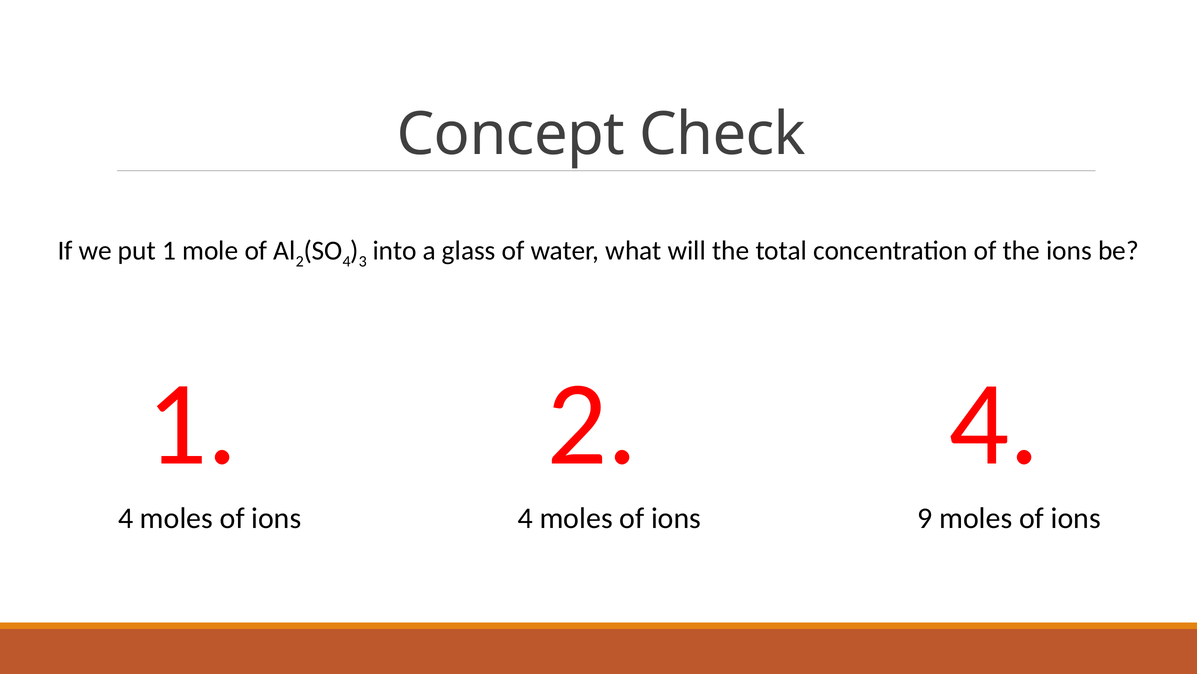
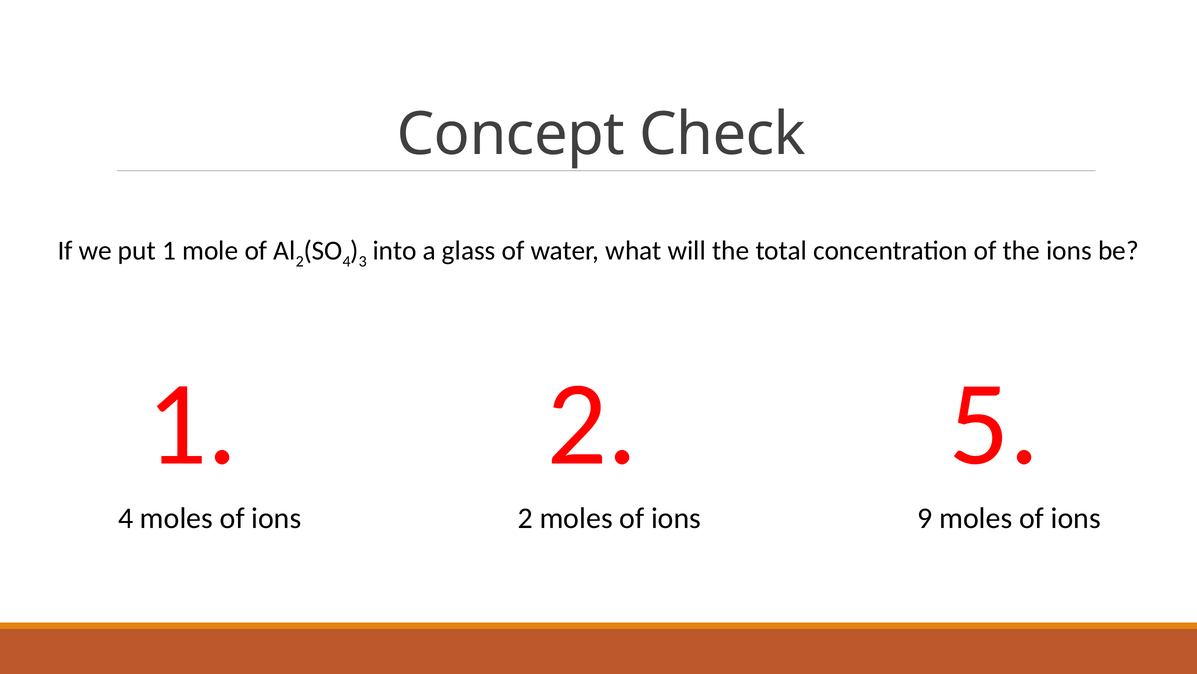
1 4: 4 -> 5
ions 4: 4 -> 2
